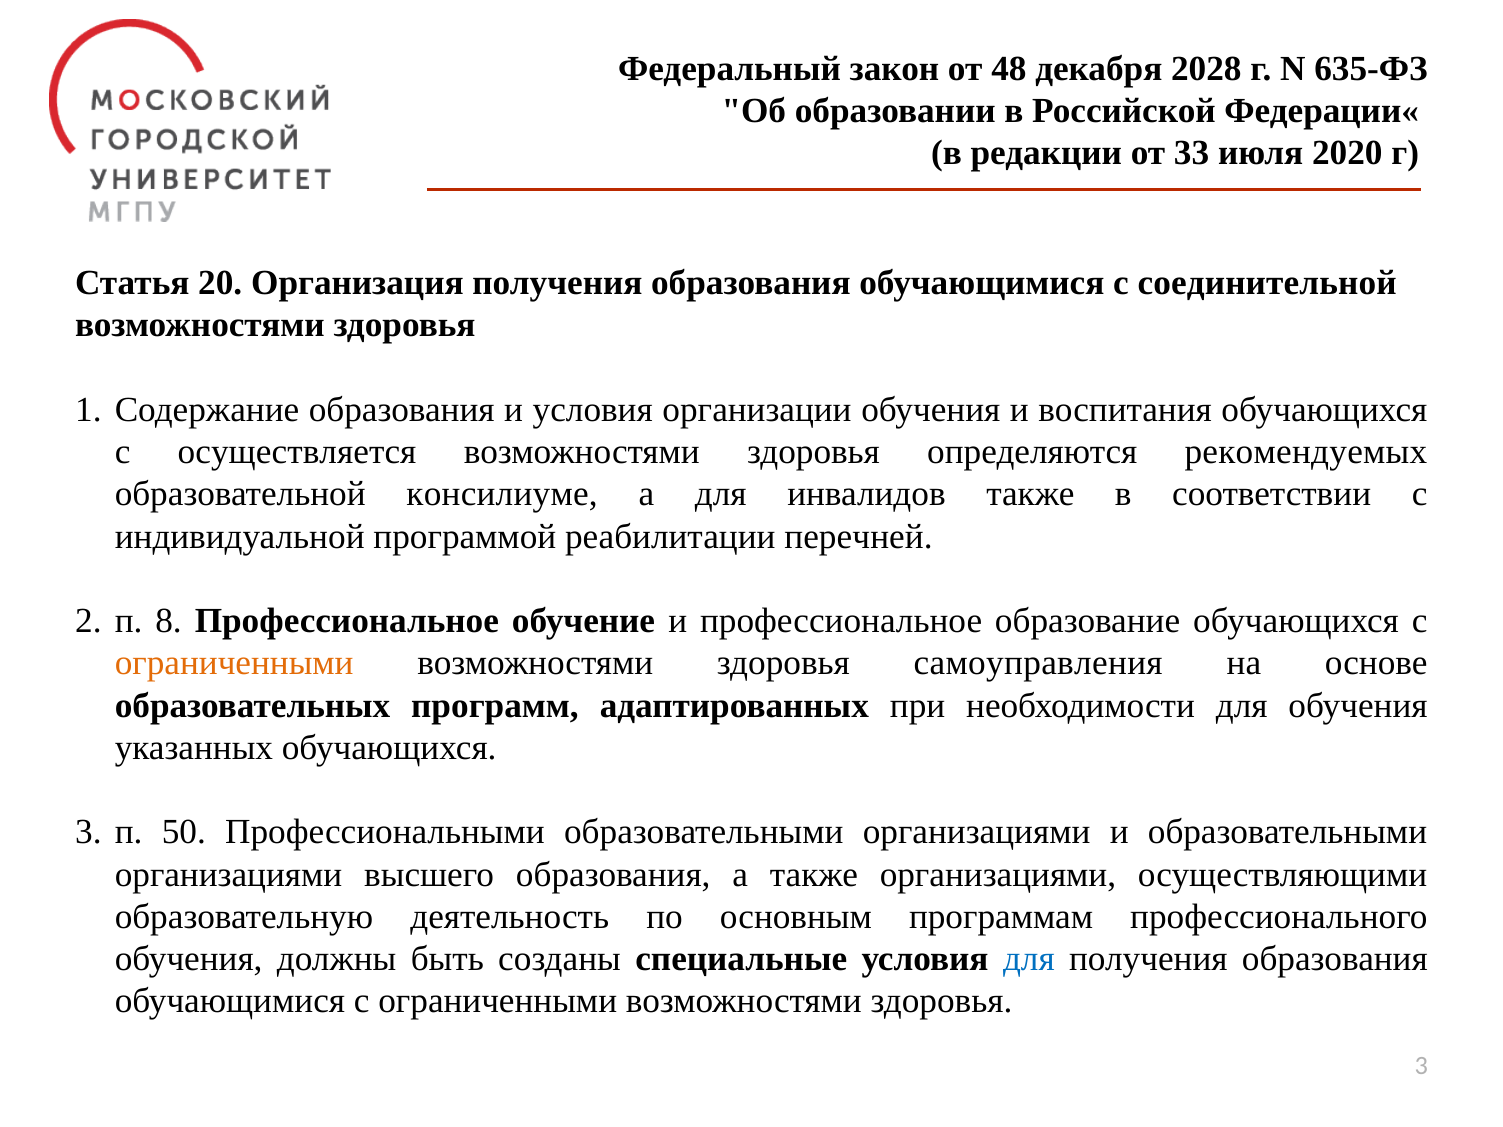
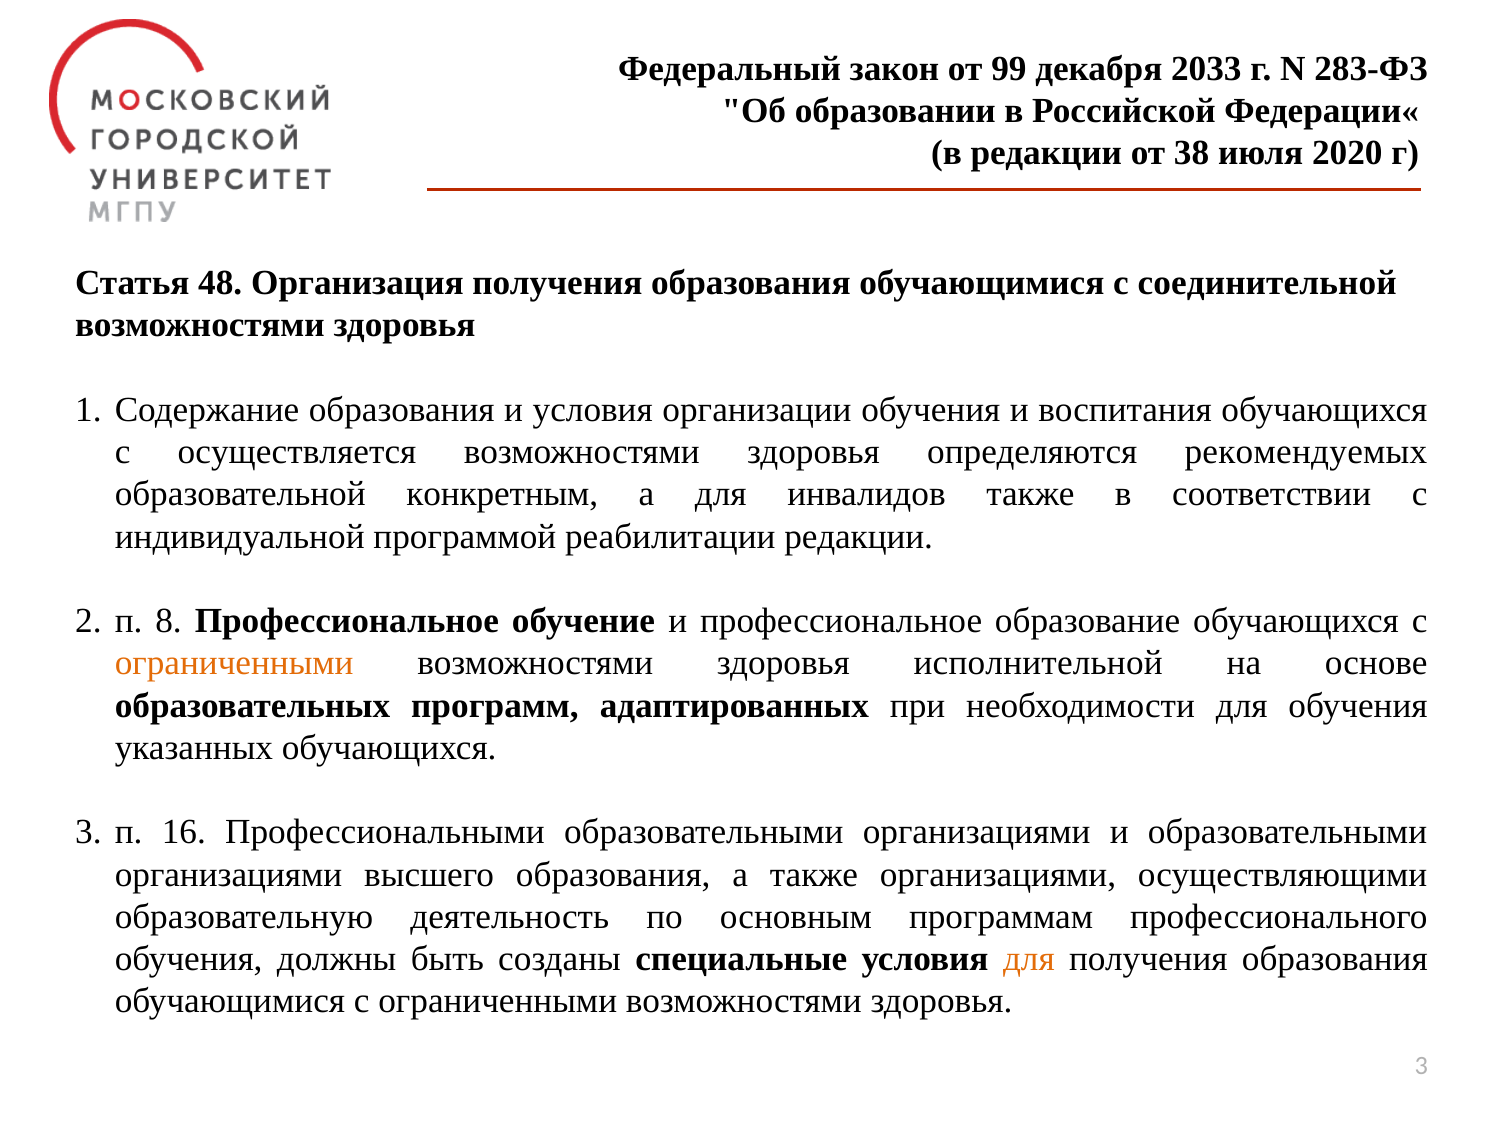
48: 48 -> 99
2028: 2028 -> 2033
635-ФЗ: 635-ФЗ -> 283-ФЗ
33: 33 -> 38
20: 20 -> 48
консилиуме: консилиуме -> конкретным
реабилитации перечней: перечней -> редакции
самоуправления: самоуправления -> исполнительной
50: 50 -> 16
для at (1029, 959) colour: blue -> orange
